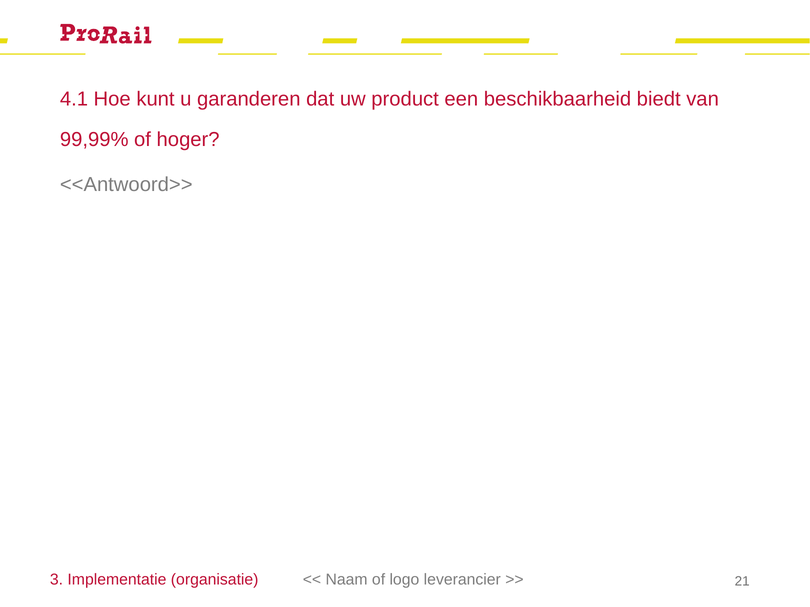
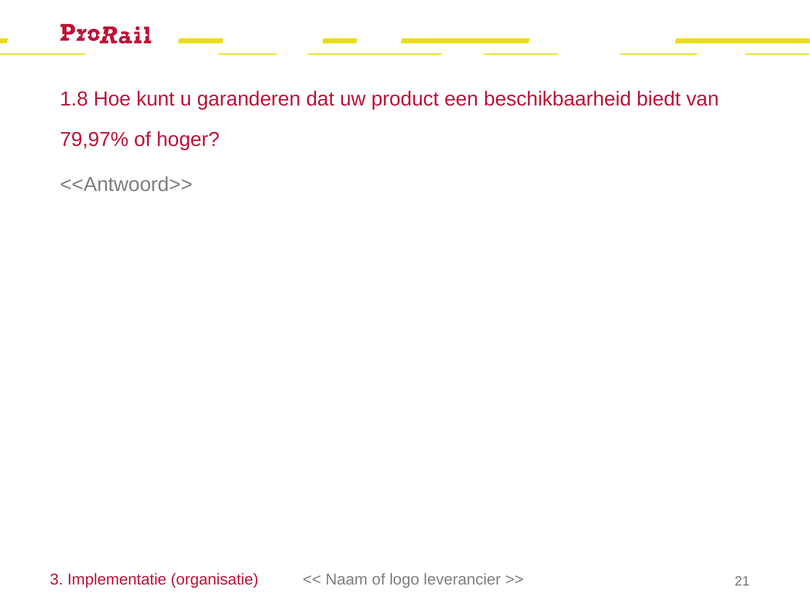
4.1: 4.1 -> 1.8
99,99%: 99,99% -> 79,97%
